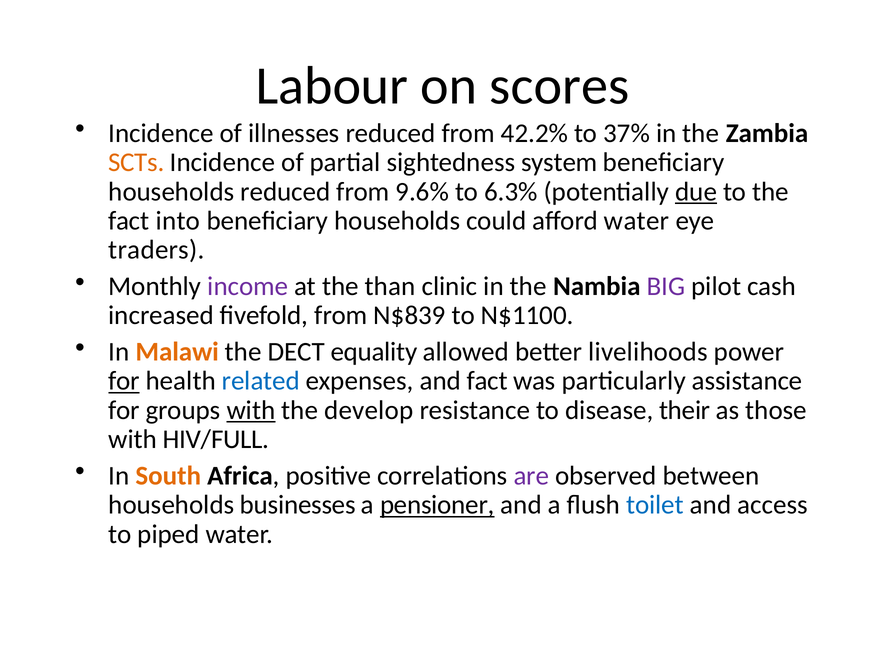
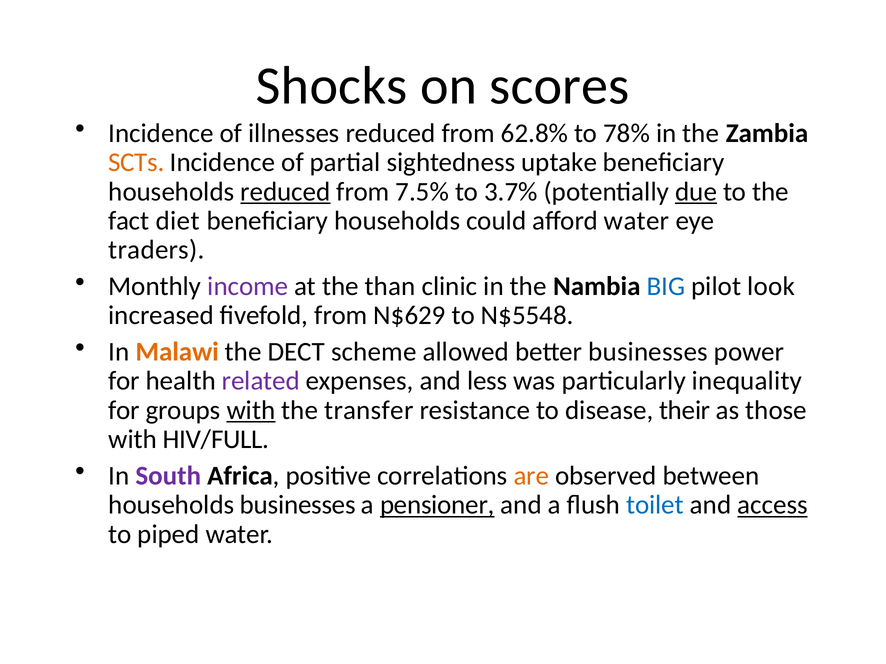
Labour: Labour -> Shocks
42.2%: 42.2% -> 62.8%
37%: 37% -> 78%
system: system -> uptake
reduced at (285, 192) underline: none -> present
9.6%: 9.6% -> 7.5%
6.3%: 6.3% -> 3.7%
into: into -> diet
BIG colour: purple -> blue
cash: cash -> look
N$839: N$839 -> N$629
N$1100: N$1100 -> N$5548
equality: equality -> scheme
better livelihoods: livelihoods -> businesses
for at (124, 381) underline: present -> none
related colour: blue -> purple
and fact: fact -> less
assistance: assistance -> inequality
develop: develop -> transfer
South colour: orange -> purple
are colour: purple -> orange
access underline: none -> present
